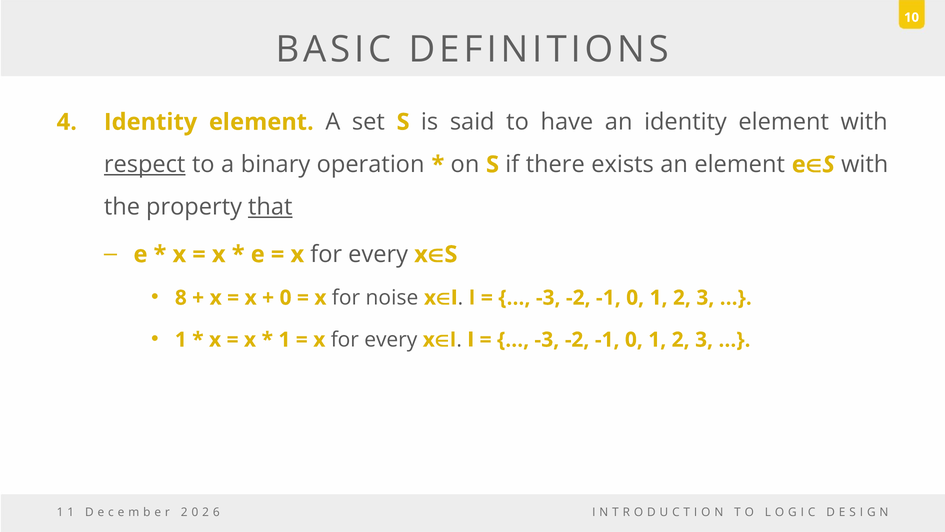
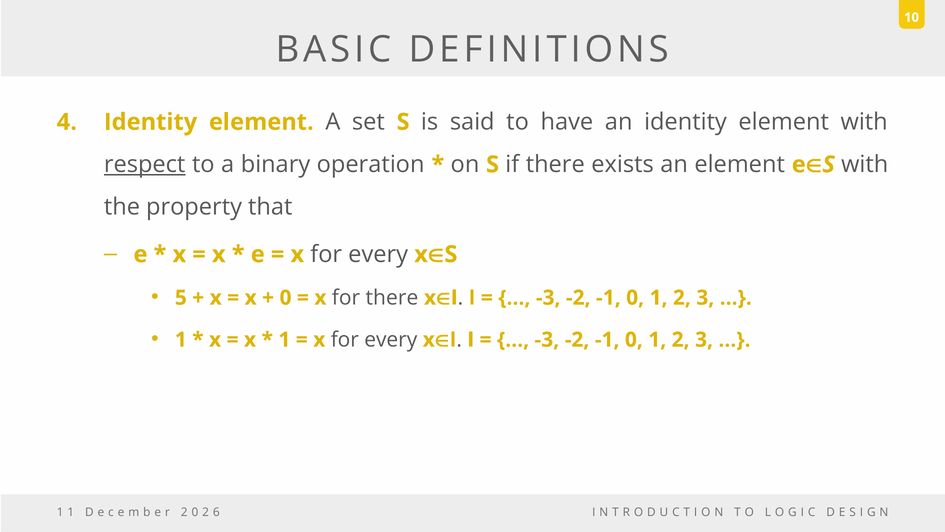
that underline: present -> none
8: 8 -> 5
for noise: noise -> there
